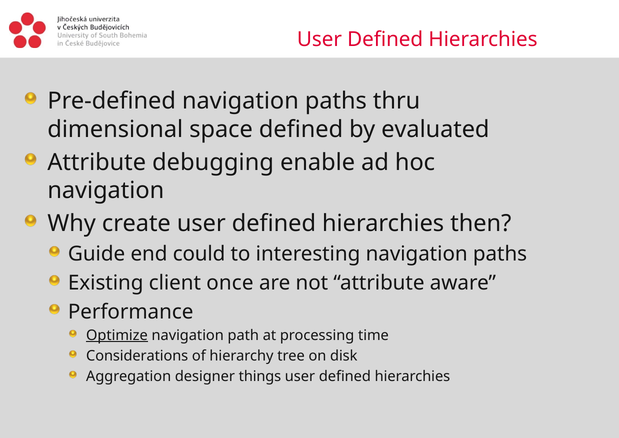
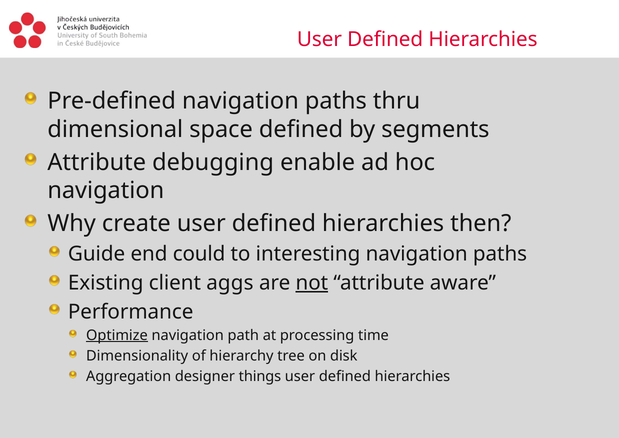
evaluated: evaluated -> segments
once: once -> aggs
not underline: none -> present
Considerations: Considerations -> Dimensionality
